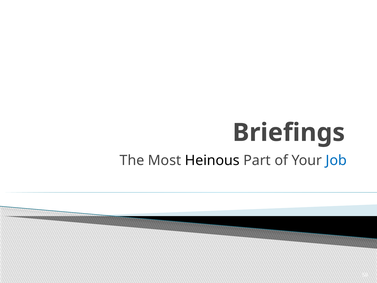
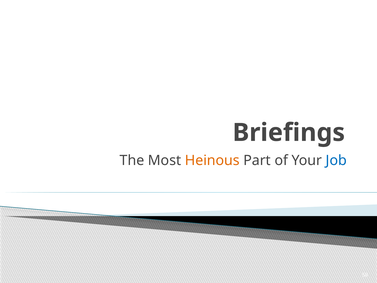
Heinous colour: black -> orange
